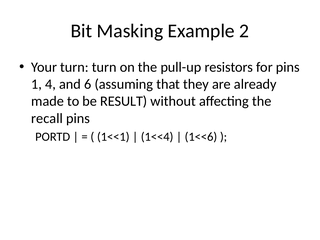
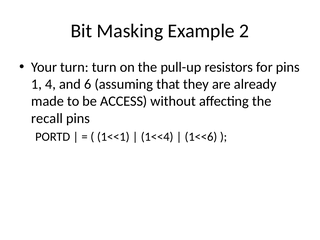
RESULT: RESULT -> ACCESS
